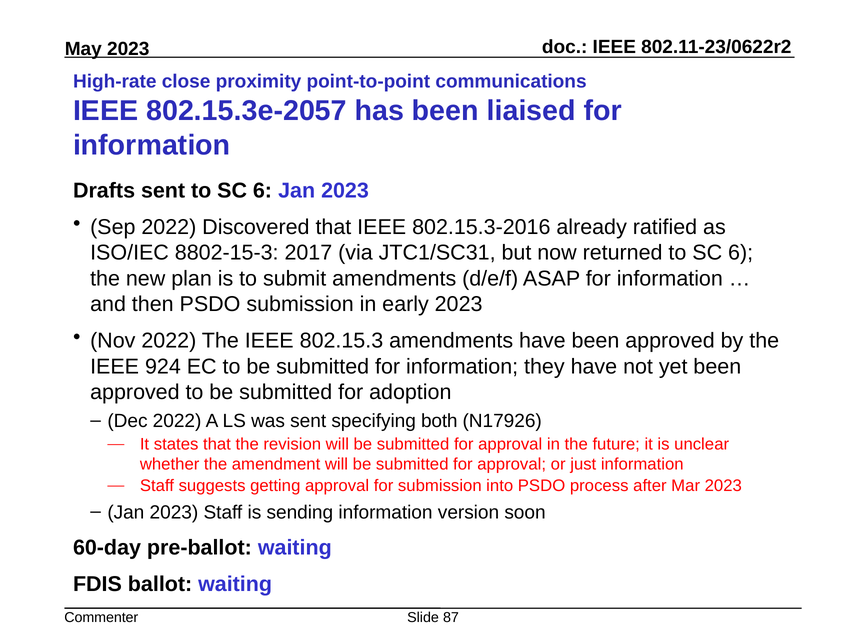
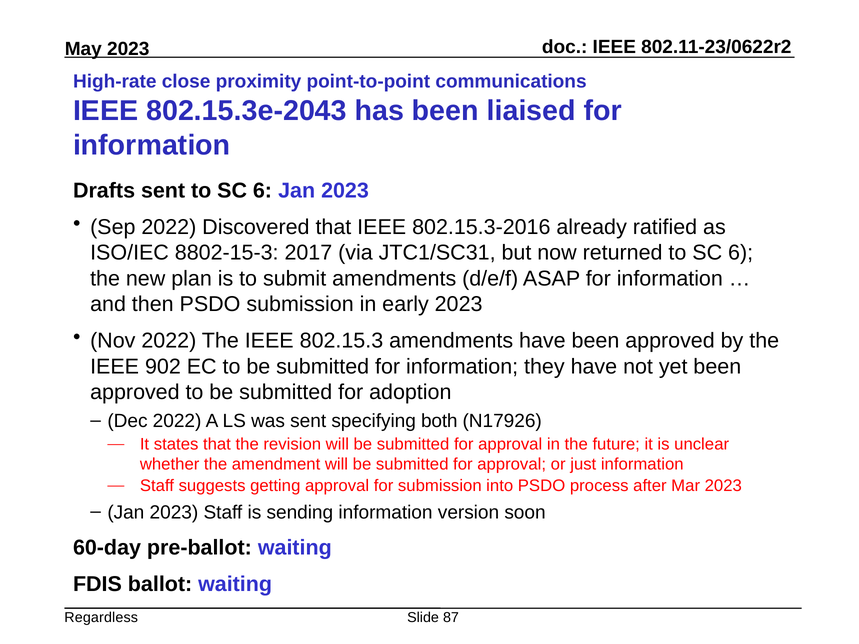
802.15.3e-2057: 802.15.3e-2057 -> 802.15.3e-2043
924: 924 -> 902
Commenter: Commenter -> Regardless
